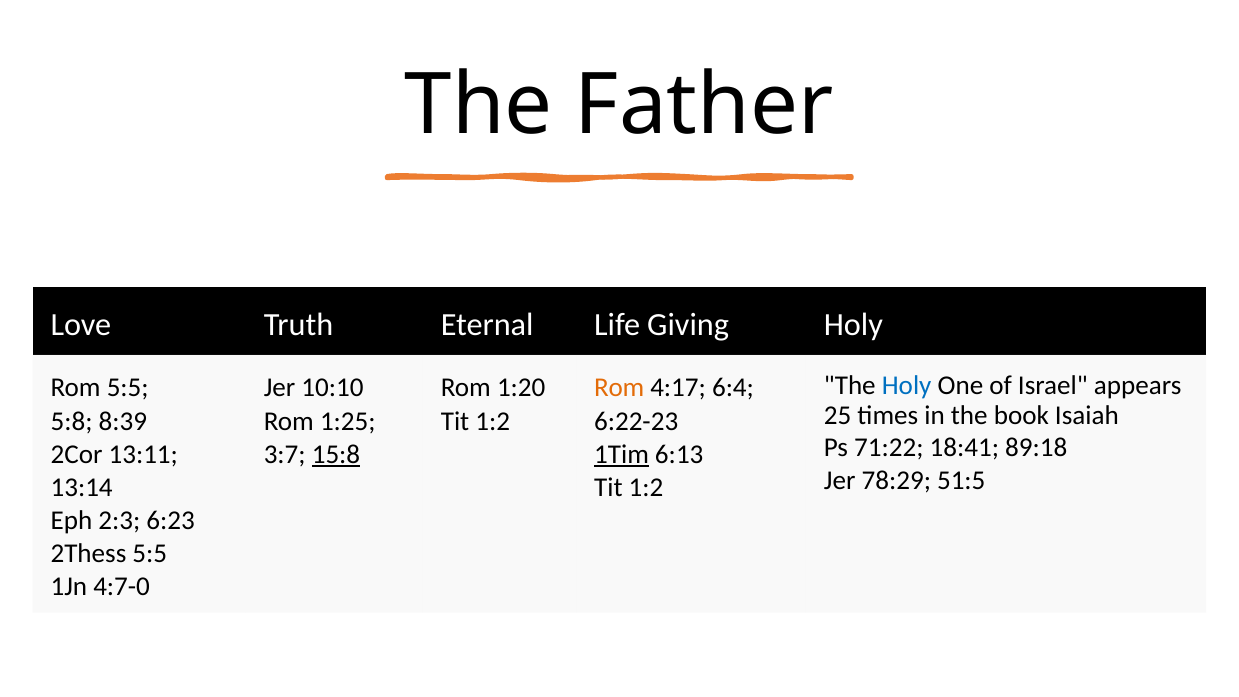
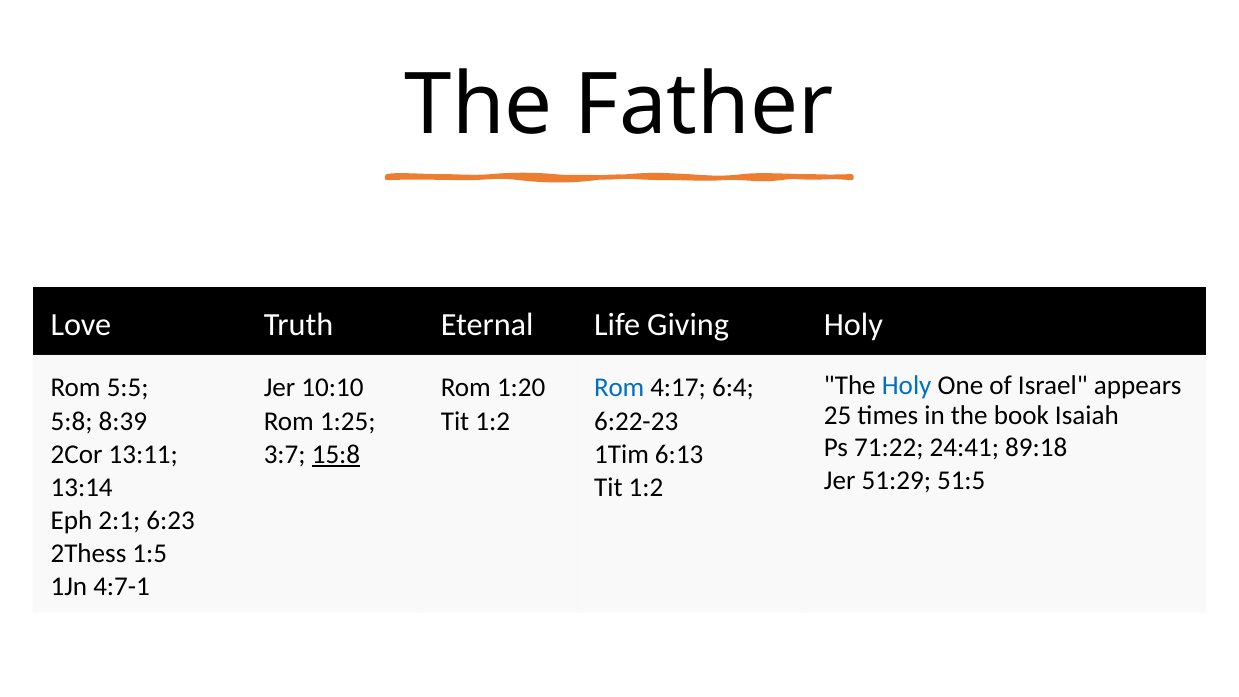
Rom at (619, 388) colour: orange -> blue
18:41: 18:41 -> 24:41
1Tim underline: present -> none
78:29: 78:29 -> 51:29
2:3: 2:3 -> 2:1
2Thess 5:5: 5:5 -> 1:5
4:7-0: 4:7-0 -> 4:7-1
